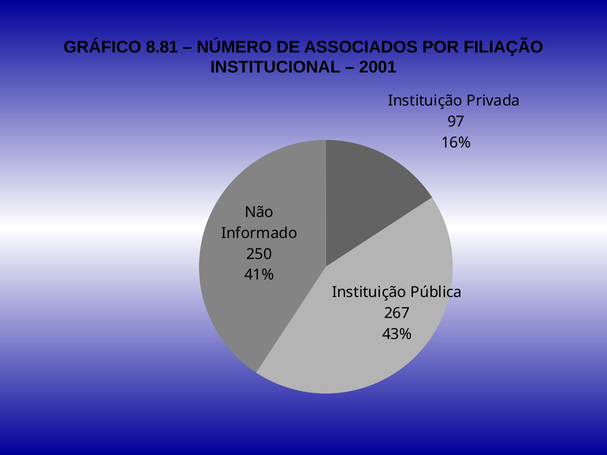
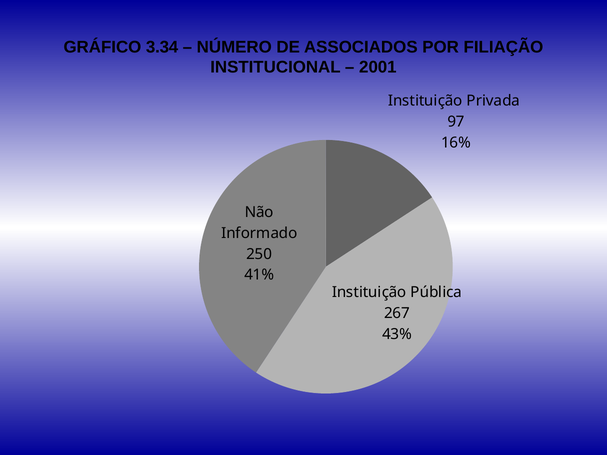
8.81: 8.81 -> 3.34
